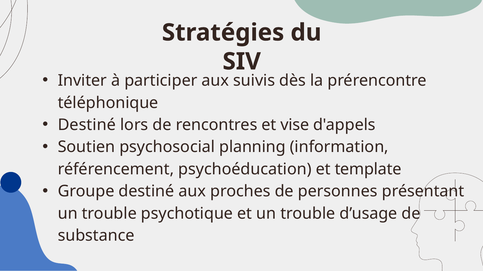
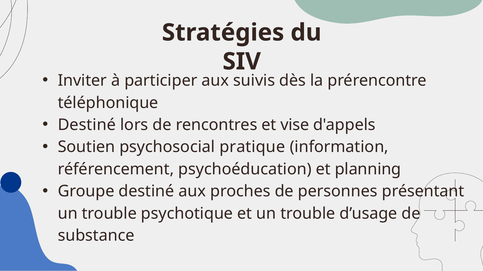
planning: planning -> pratique
template: template -> planning
